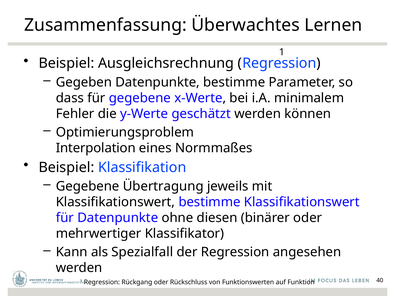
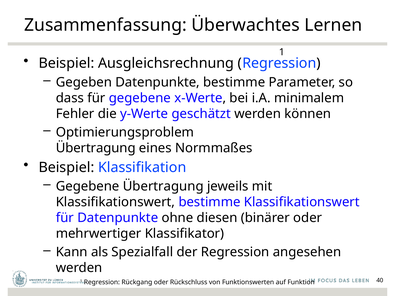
Interpolation at (96, 148): Interpolation -> Übertragung
